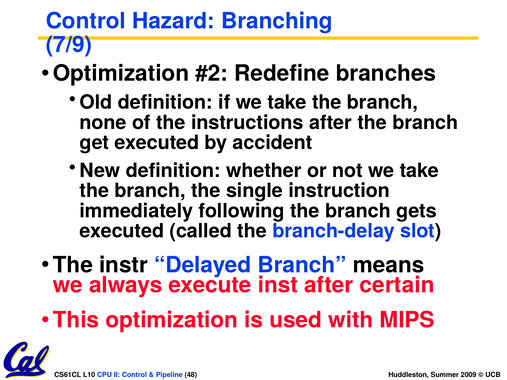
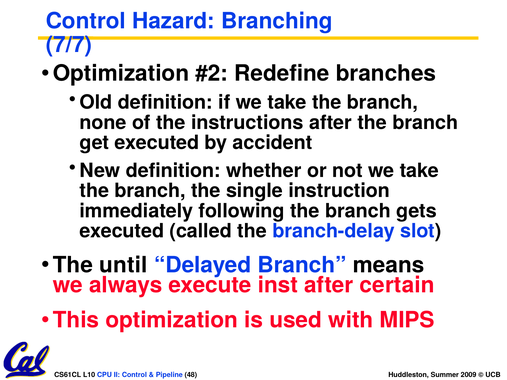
7/9: 7/9 -> 7/7
instr: instr -> until
